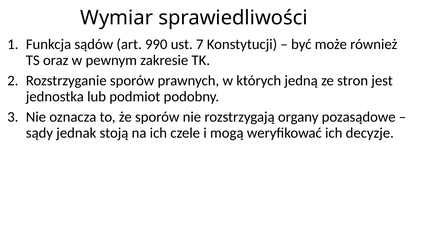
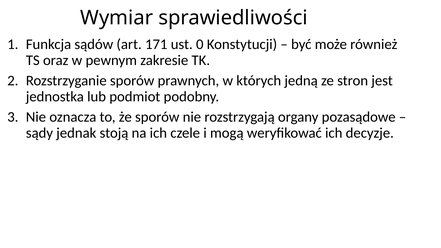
990: 990 -> 171
7: 7 -> 0
